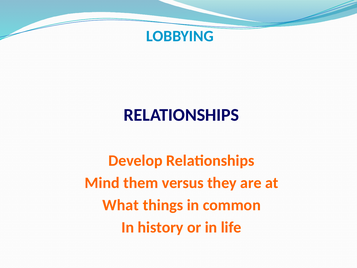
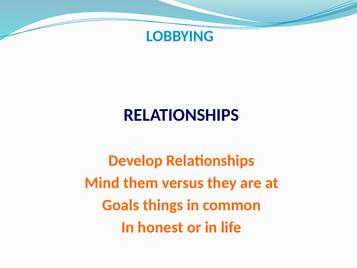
What: What -> Goals
history: history -> honest
